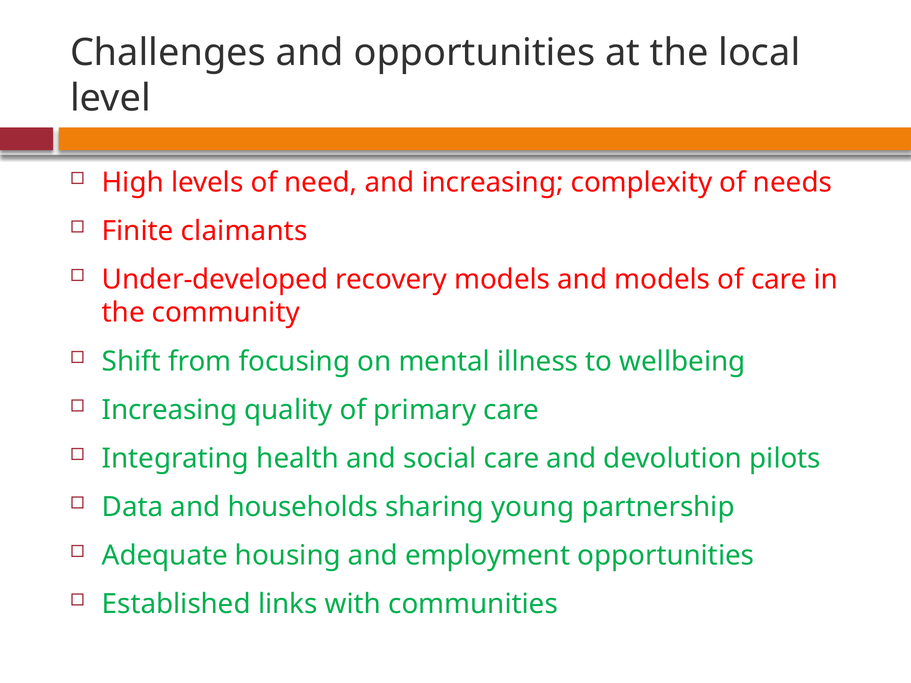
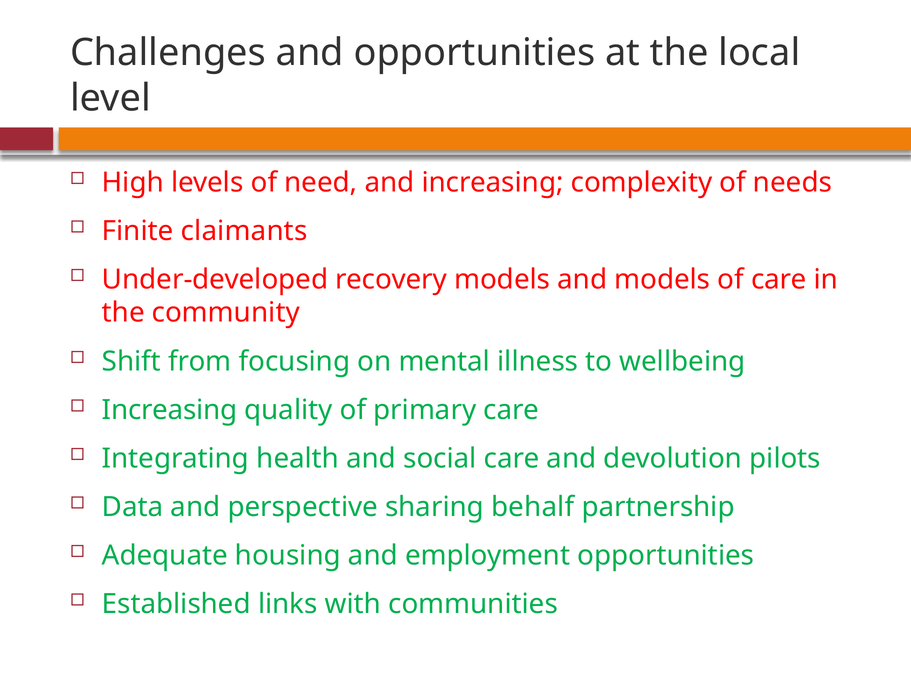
households: households -> perspective
young: young -> behalf
